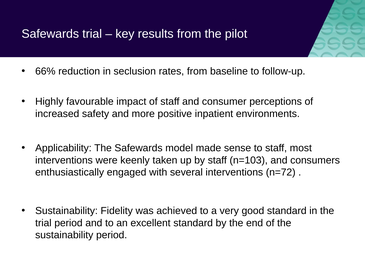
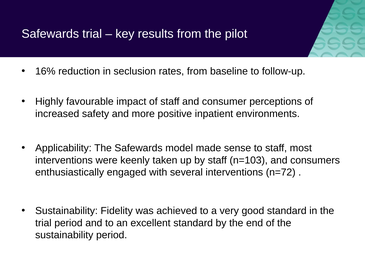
66%: 66% -> 16%
